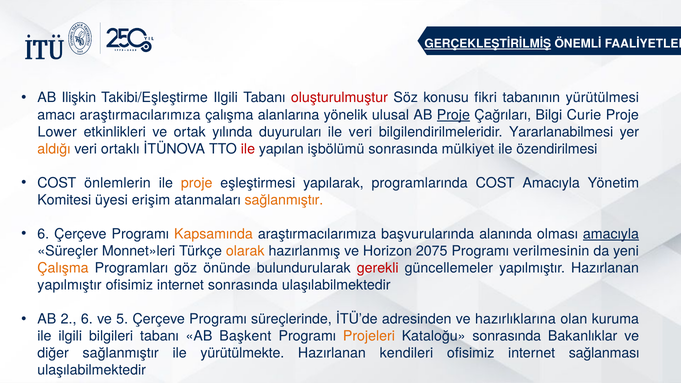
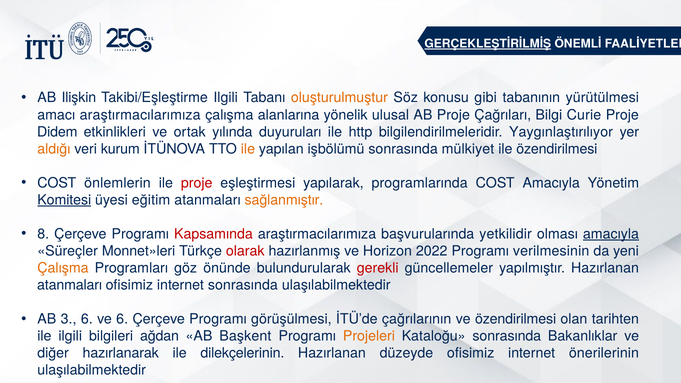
oluşturulmuştur colour: red -> orange
fikri: fikri -> gibi
Proje at (453, 115) underline: present -> none
Lower: Lower -> Didem
ile veri: veri -> http
Yararlanabilmesi: Yararlanabilmesi -> Yaygınlaştırılıyor
ortaklı: ortaklı -> kurum
ile at (248, 149) colour: red -> orange
proje at (197, 183) colour: orange -> red
Komitesi underline: none -> present
erişim: erişim -> eğitim
6 at (43, 234): 6 -> 8
Kapsamında colour: orange -> red
alanında: alanında -> yetkilidir
olarak colour: orange -> red
2075: 2075 -> 2022
yapılmıştır at (69, 285): yapılmıştır -> atanmaları
2: 2 -> 3
ve 5: 5 -> 6
süreçlerinde: süreçlerinde -> görüşülmesi
adresinden: adresinden -> çağrılarının
ve hazırlıklarına: hazırlıklarına -> özendirilmesi
kuruma: kuruma -> tarihten
bilgileri tabanı: tabanı -> ağdan
diğer sağlanmıştır: sağlanmıştır -> hazırlanarak
yürütülmekte: yürütülmekte -> dilekçelerinin
kendileri: kendileri -> düzeyde
sağlanması: sağlanması -> önerilerinin
